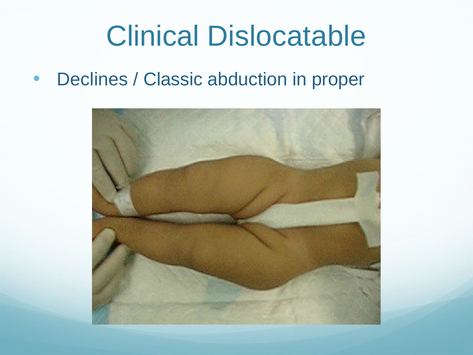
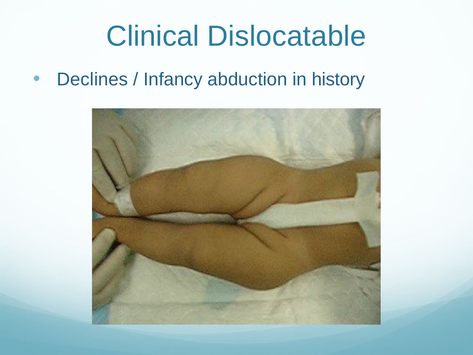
Classic: Classic -> Infancy
proper: proper -> history
